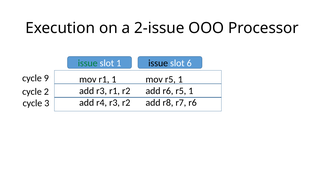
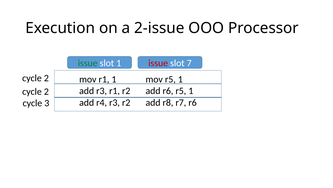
issue at (158, 63) colour: black -> red
6: 6 -> 7
9 at (46, 78): 9 -> 2
